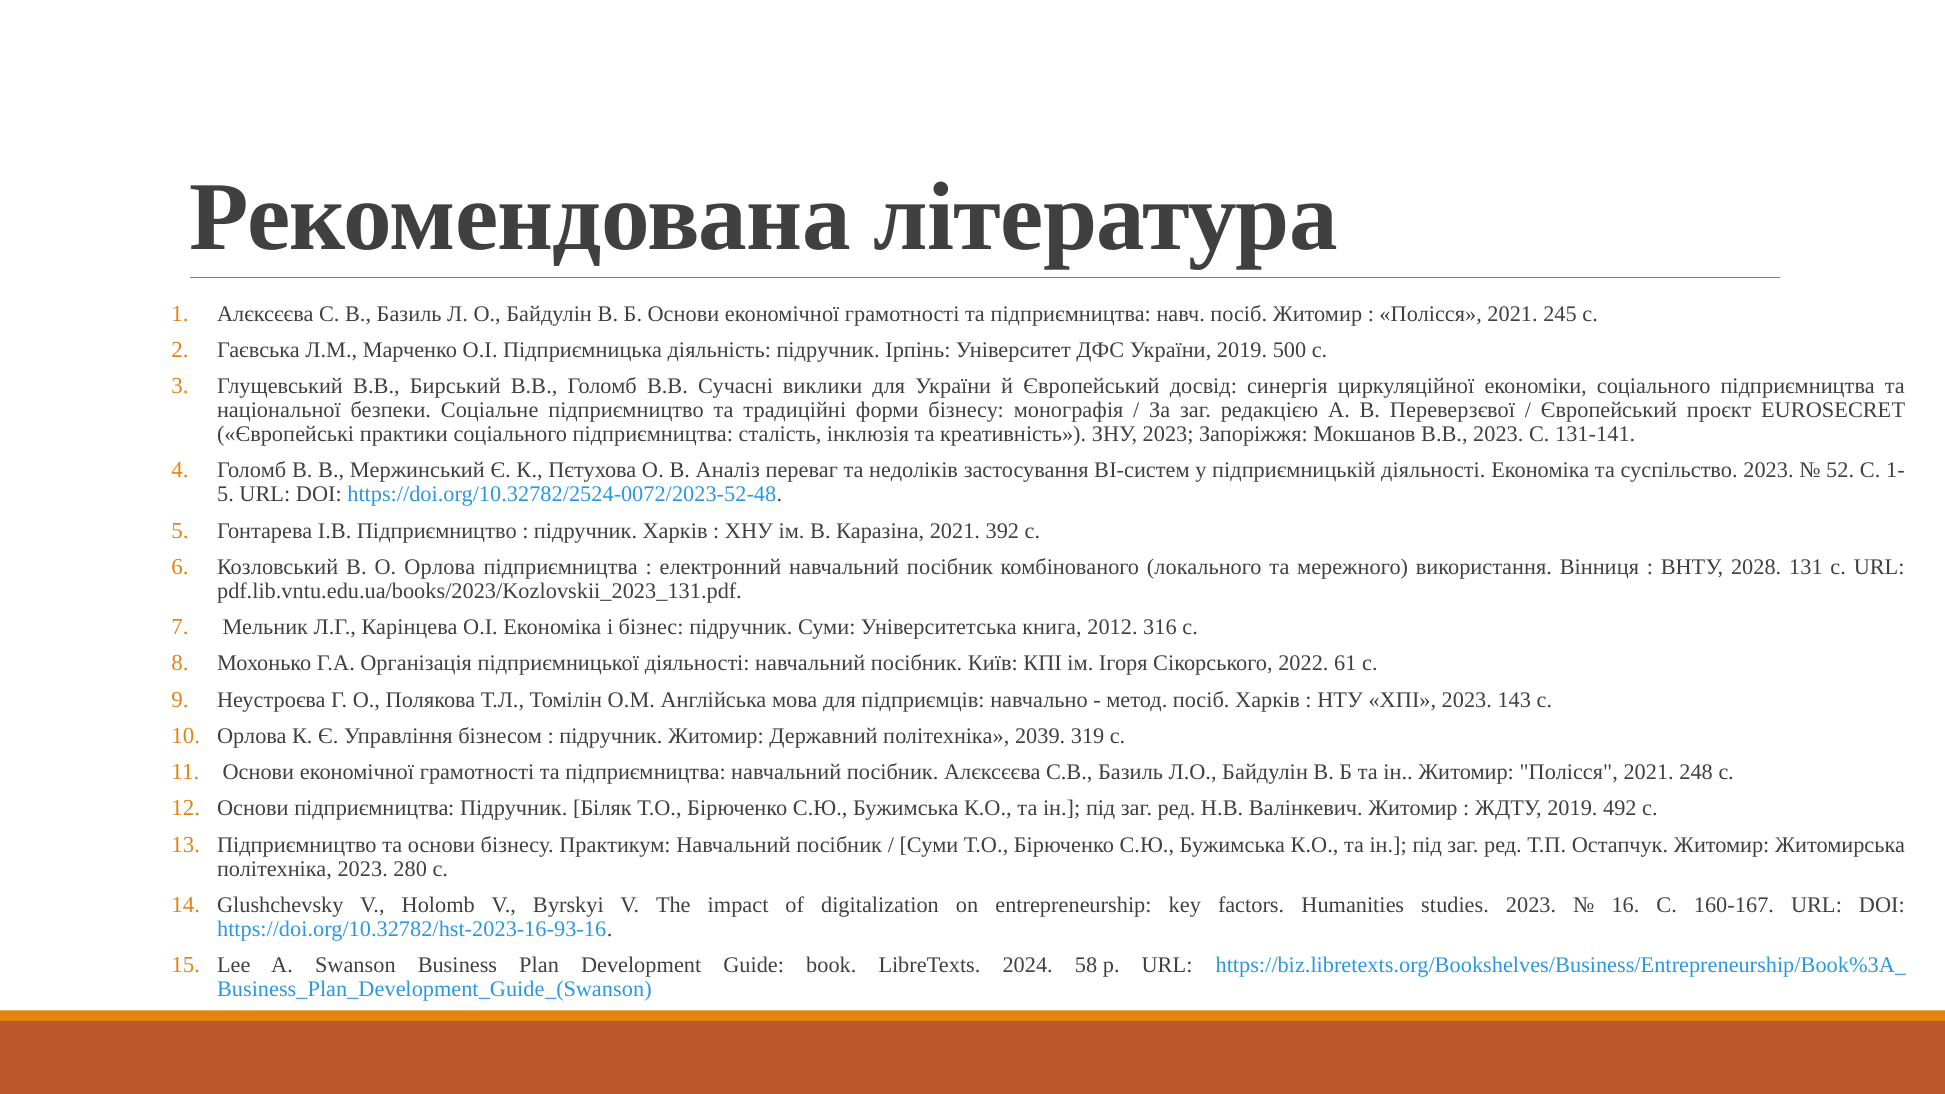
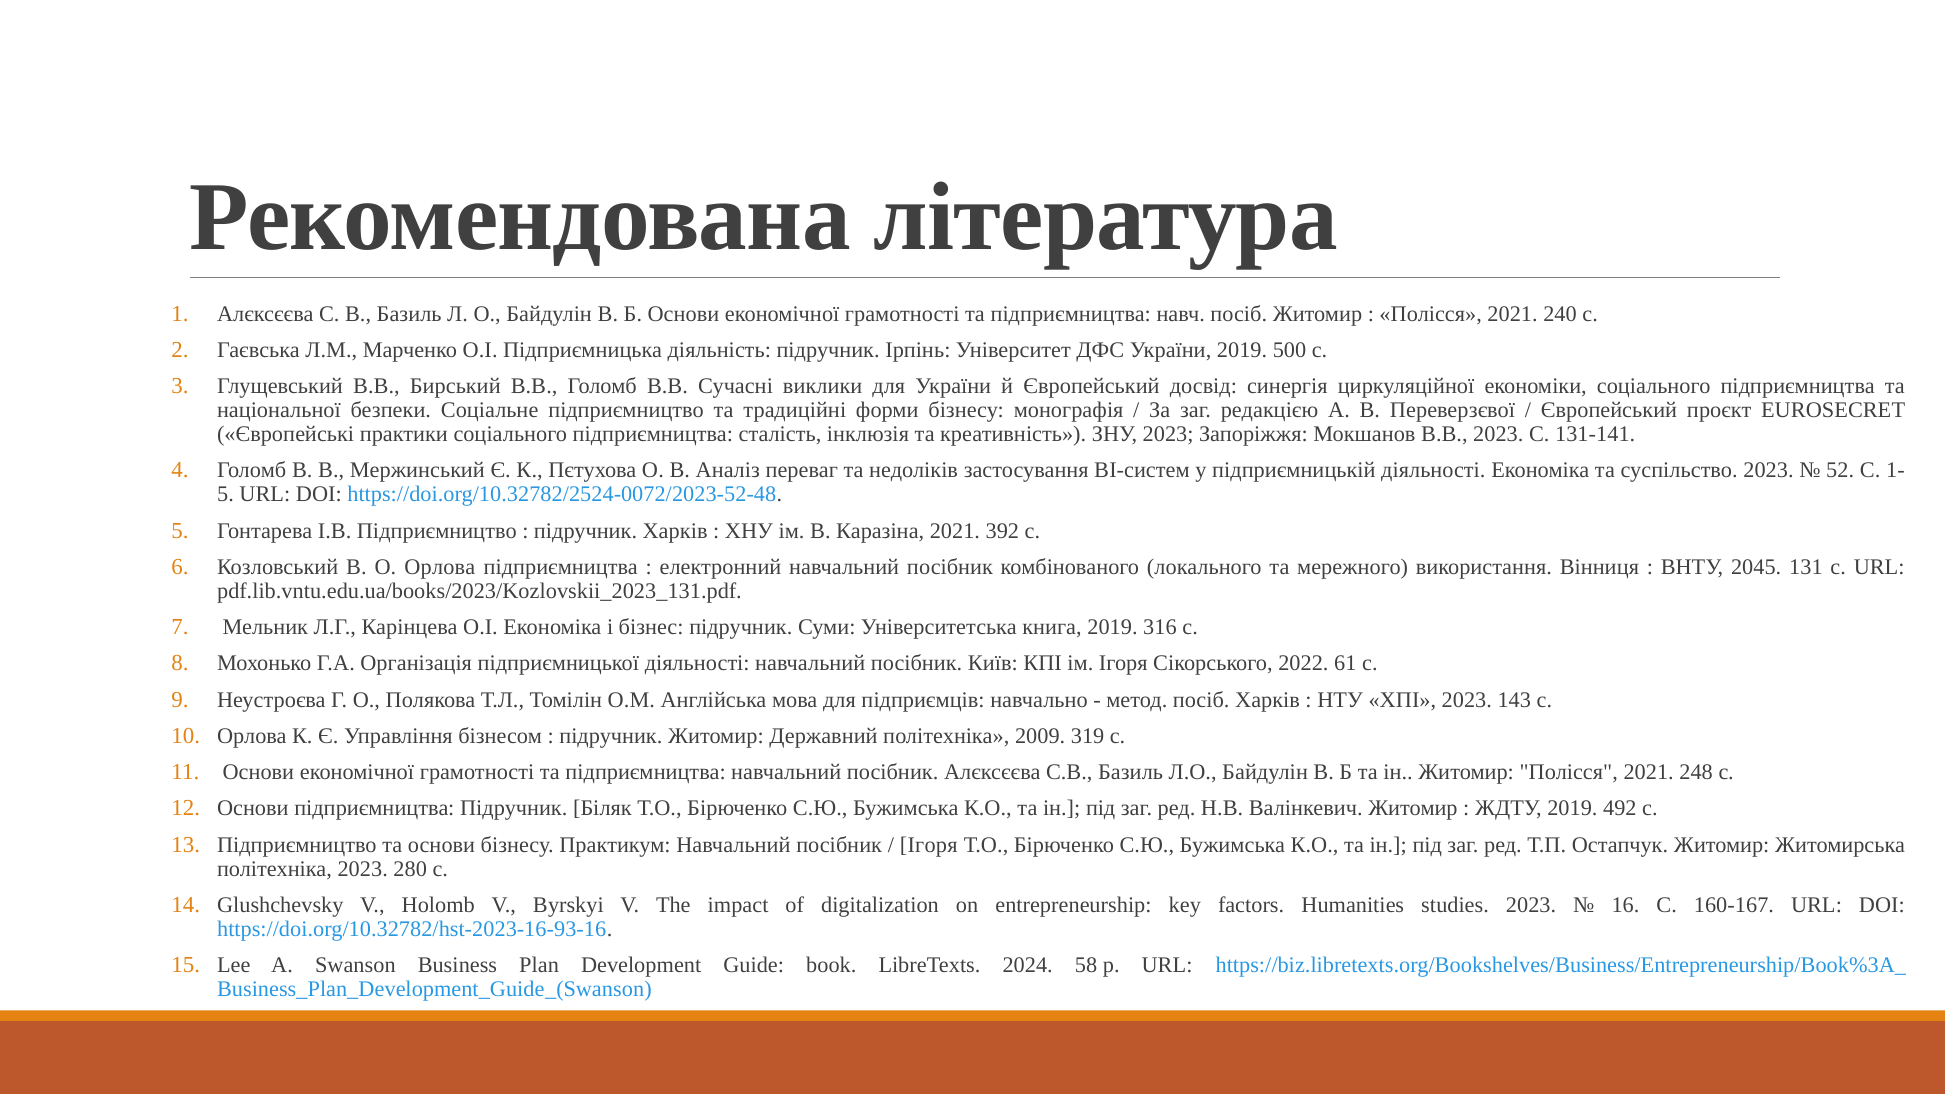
245: 245 -> 240
2028: 2028 -> 2045
книга 2012: 2012 -> 2019
2039: 2039 -> 2009
Суми at (929, 845): Суми -> Ігоря
